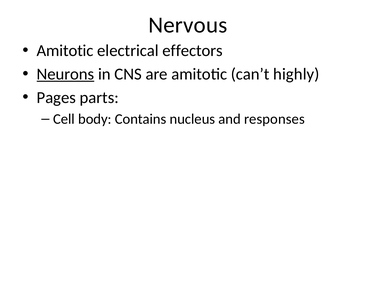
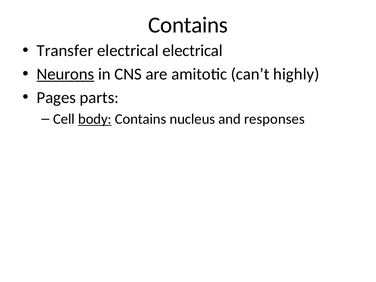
Nervous at (188, 25): Nervous -> Contains
Amitotic at (65, 51): Amitotic -> Transfer
electrical effectors: effectors -> electrical
body underline: none -> present
